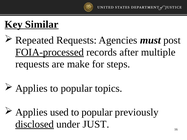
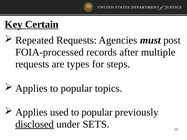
Similar: Similar -> Certain
FOIA-processed underline: present -> none
make: make -> types
JUST: JUST -> SETS
